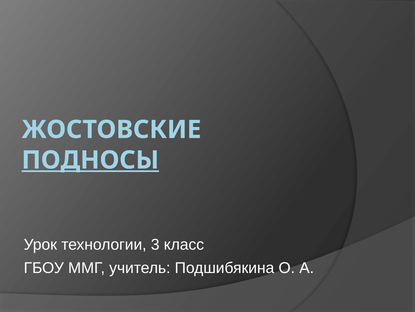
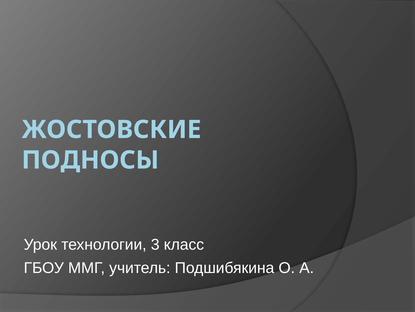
ПОДНОСЫ underline: present -> none
